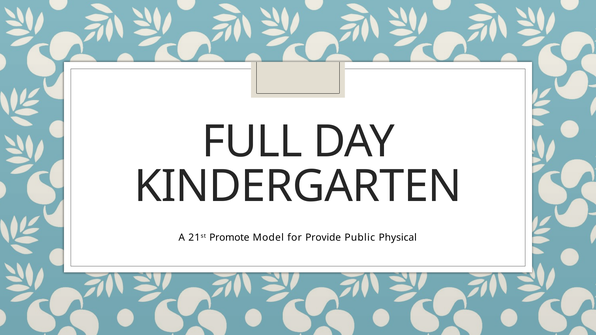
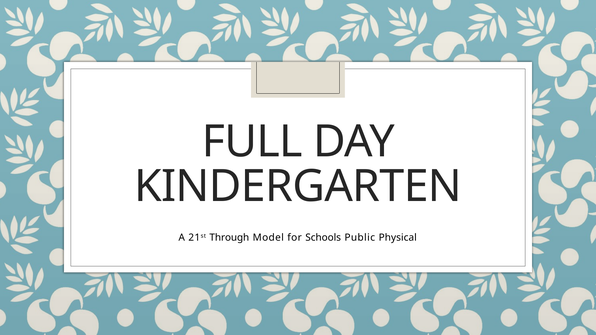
Promote: Promote -> Through
Provide: Provide -> Schools
